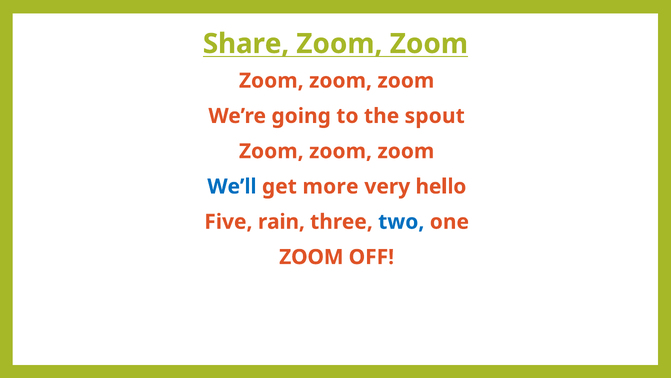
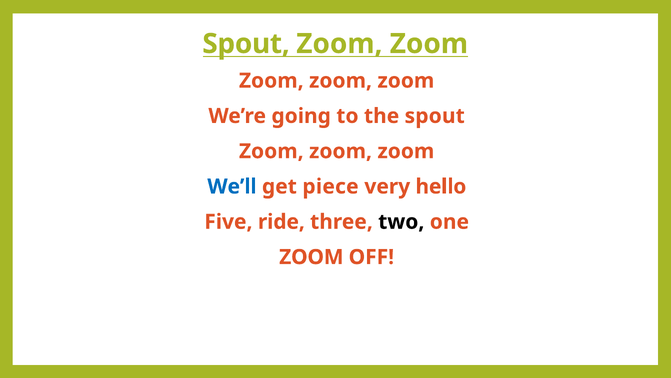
Share at (246, 44): Share -> Spout
more: more -> piece
rain: rain -> ride
two colour: blue -> black
